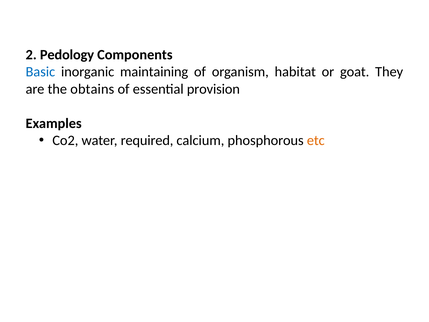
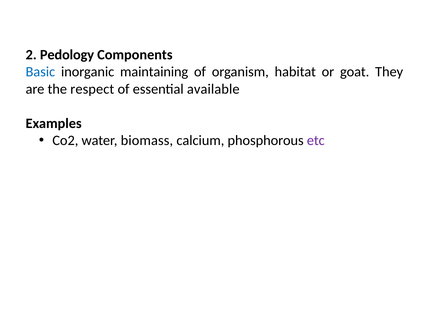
obtains: obtains -> respect
provision: provision -> available
required: required -> biomass
etc colour: orange -> purple
